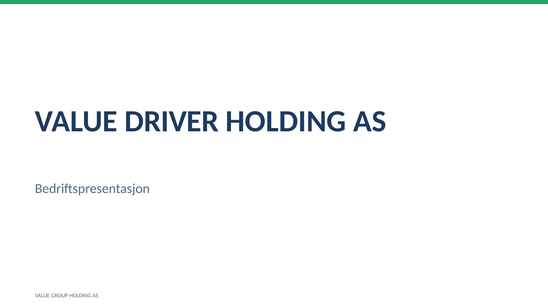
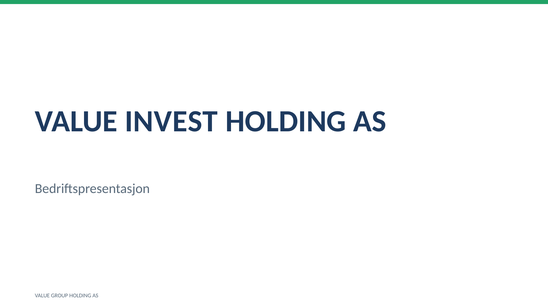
DRIVER: DRIVER -> INVEST
